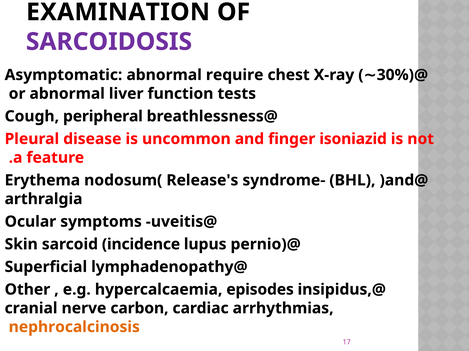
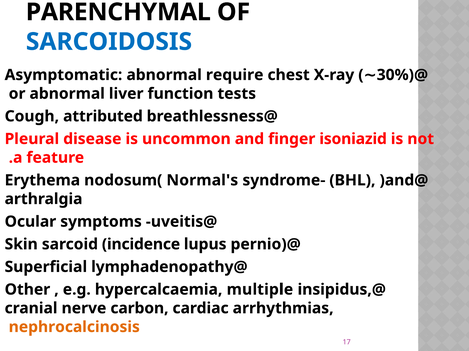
EXAMINATION: EXAMINATION -> PARENCHYMAL
SARCOIDOSIS colour: purple -> blue
peripheral: peripheral -> attributed
Release's: Release's -> Normal's
episodes: episodes -> multiple
